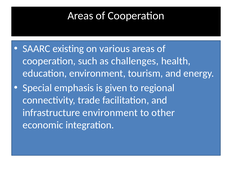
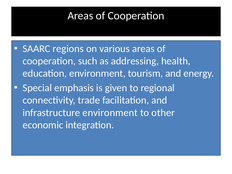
existing: existing -> regions
challenges: challenges -> addressing
